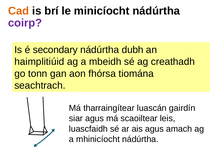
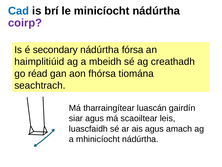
Cad colour: orange -> blue
dubh: dubh -> fórsa
tonn: tonn -> réad
